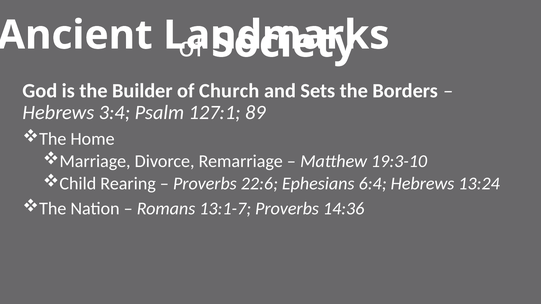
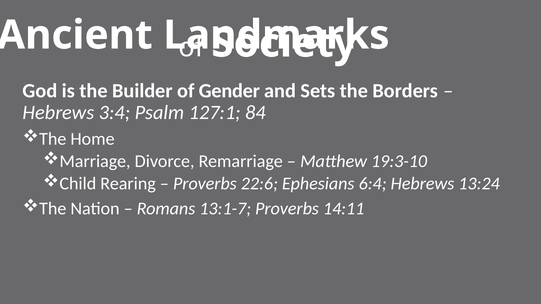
Church: Church -> Gender
89: 89 -> 84
14:36: 14:36 -> 14:11
